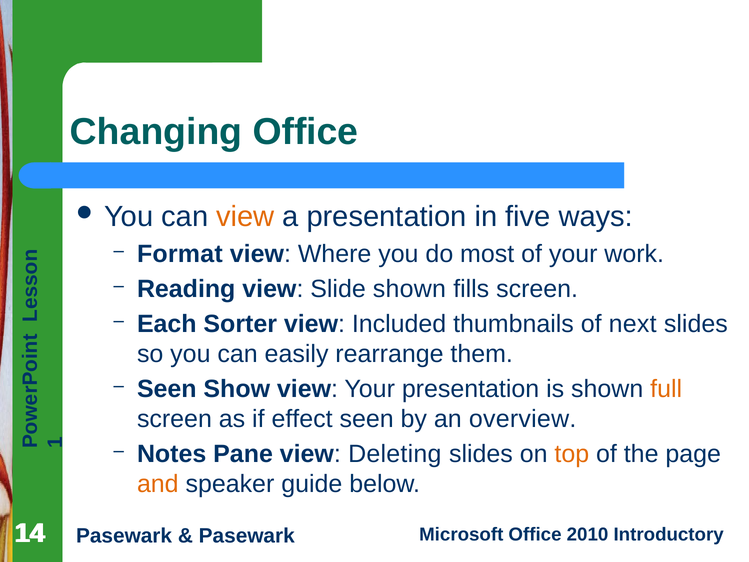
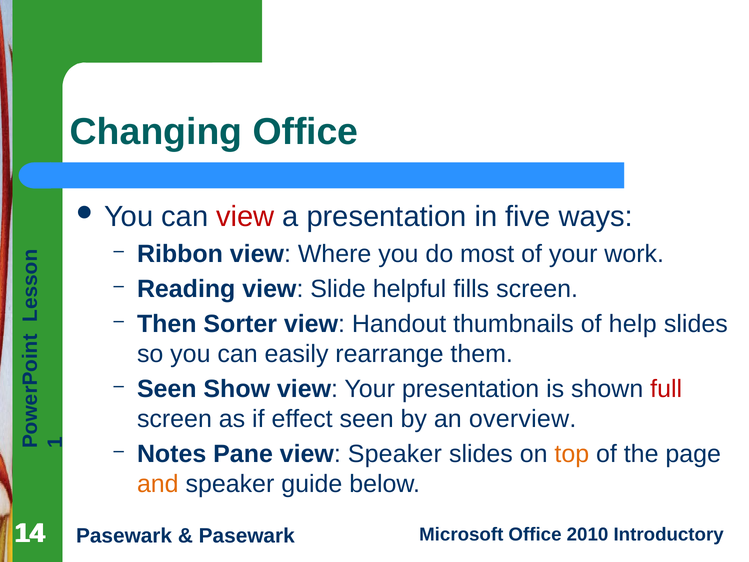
view at (245, 217) colour: orange -> red
Format: Format -> Ribbon
Slide shown: shown -> helpful
Each: Each -> Then
Included: Included -> Handout
next: next -> help
full colour: orange -> red
view Deleting: Deleting -> Speaker
